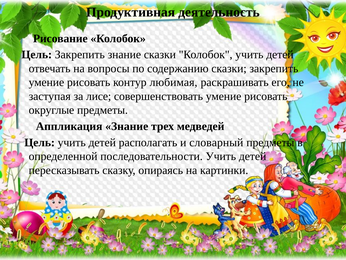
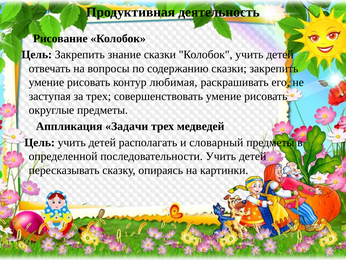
за лисе: лисе -> трех
Аппликация Знание: Знание -> Задачи
